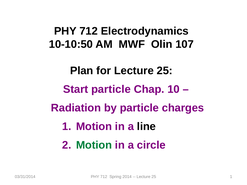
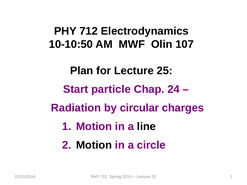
10: 10 -> 24
by particle: particle -> circular
Motion at (94, 145) colour: green -> black
